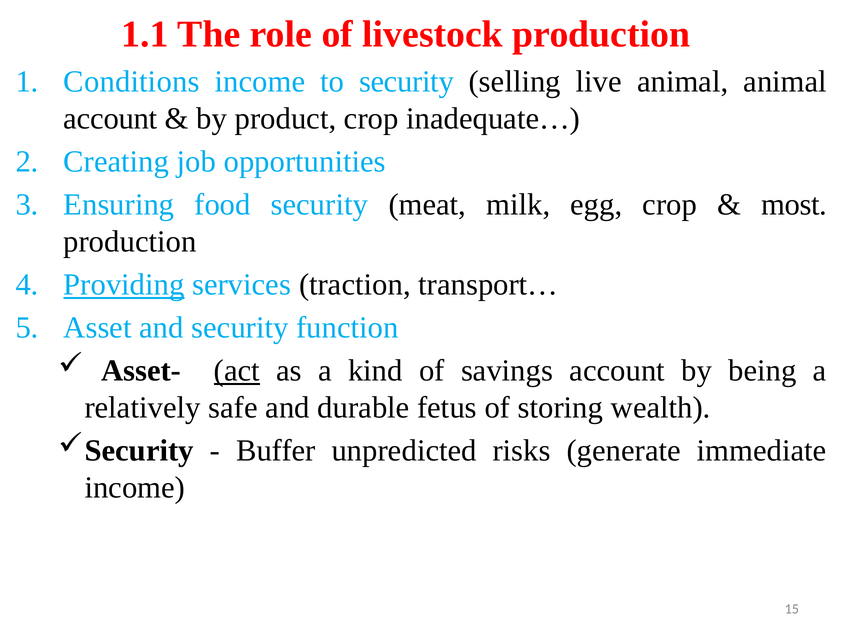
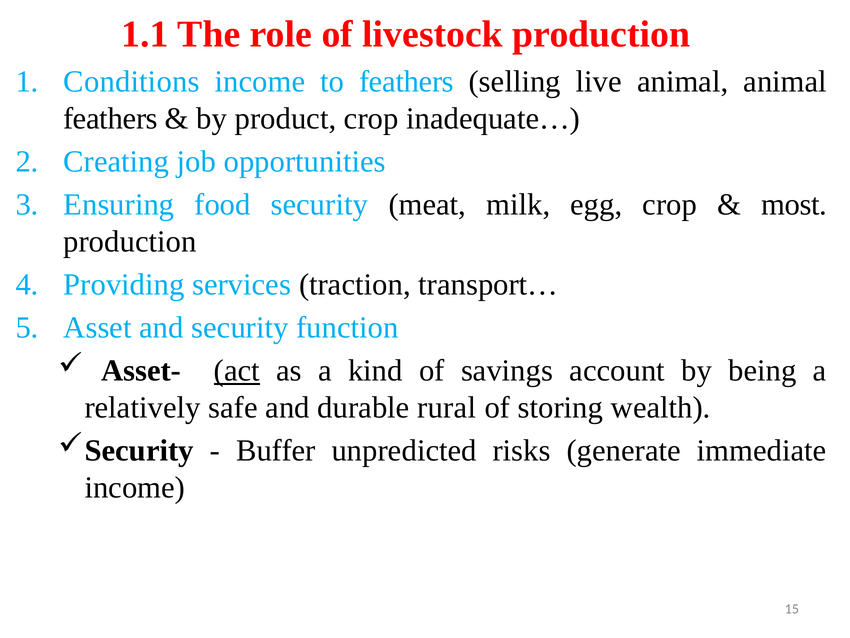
to security: security -> feathers
account at (110, 118): account -> feathers
Providing underline: present -> none
fetus: fetus -> rural
